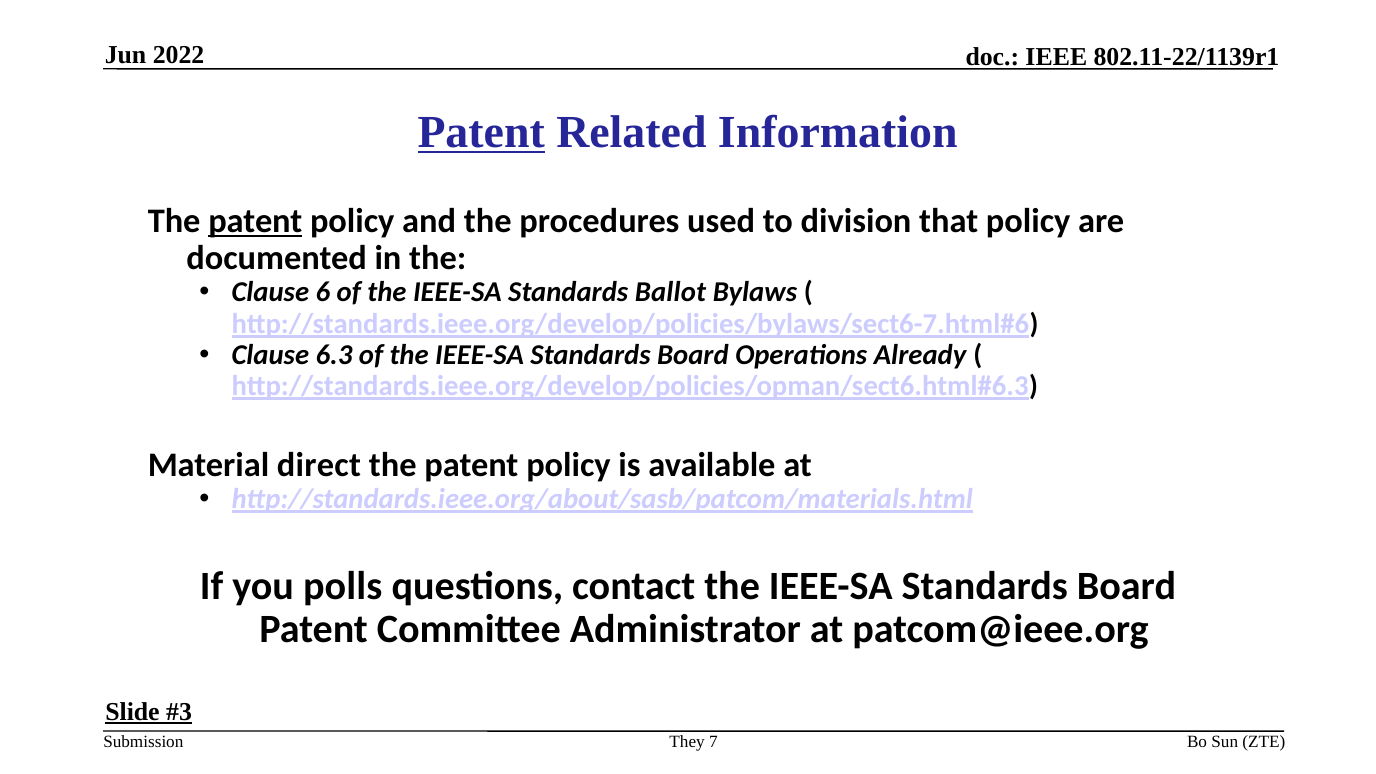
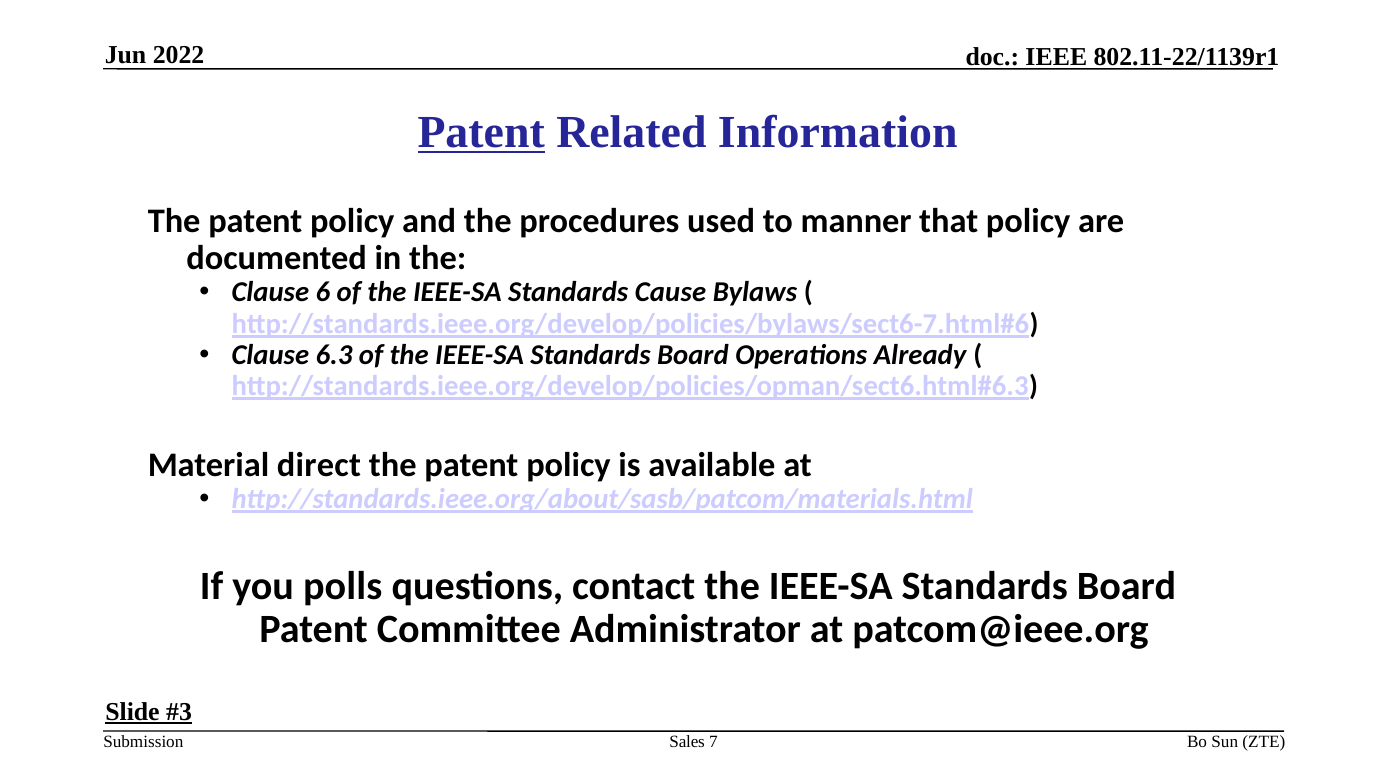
patent at (255, 221) underline: present -> none
division: division -> manner
Ballot: Ballot -> Cause
They: They -> Sales
